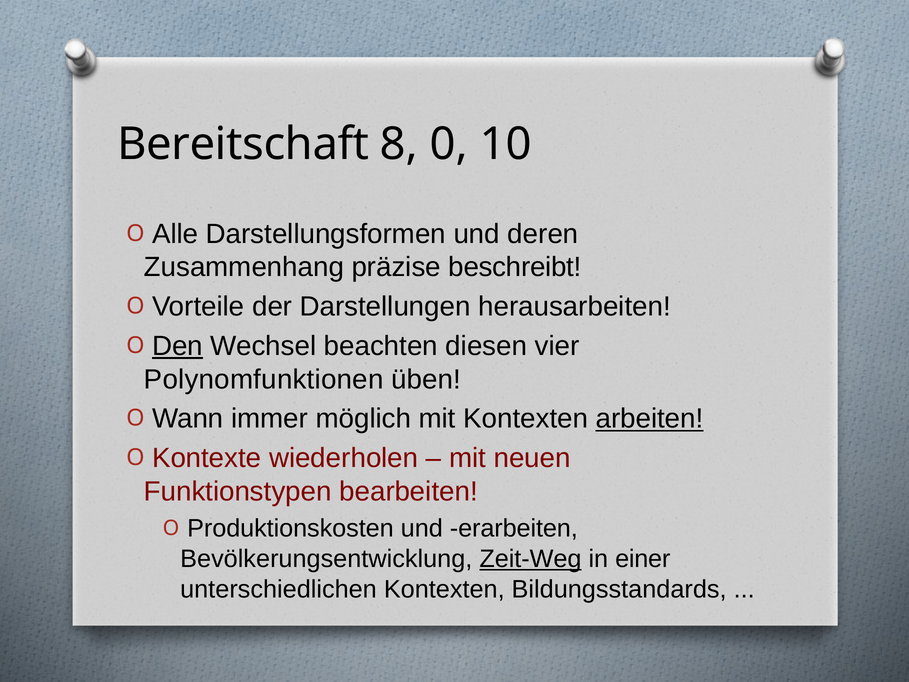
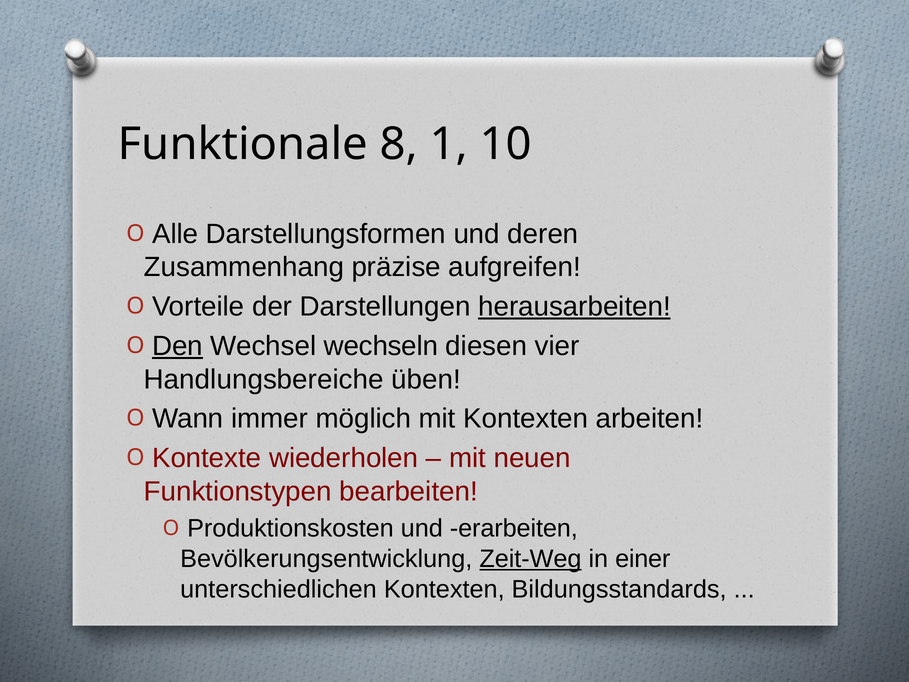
Bereitschaft: Bereitschaft -> Funktionale
0: 0 -> 1
beschreibt: beschreibt -> aufgreifen
herausarbeiten underline: none -> present
beachten: beachten -> wechseln
Polynomfunktionen: Polynomfunktionen -> Handlungsbereiche
arbeiten underline: present -> none
